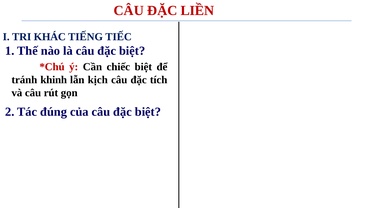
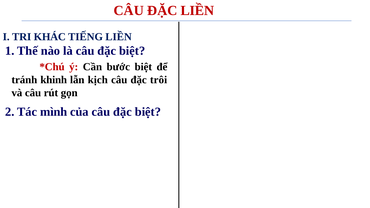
TIẾNG TIẾC: TIẾC -> LIỀN
chiếc: chiếc -> bước
tích: tích -> trôi
đúng: đúng -> mình
